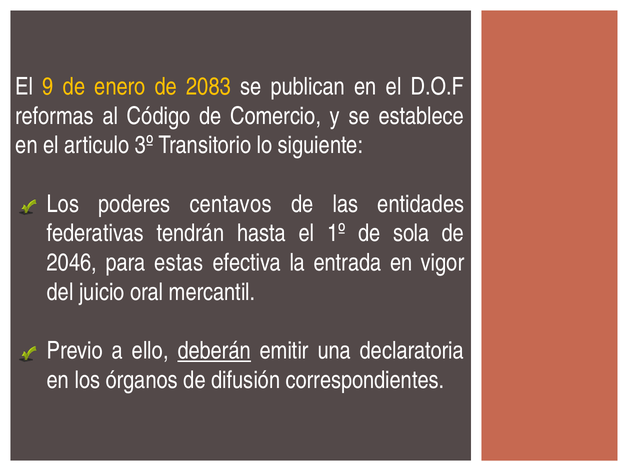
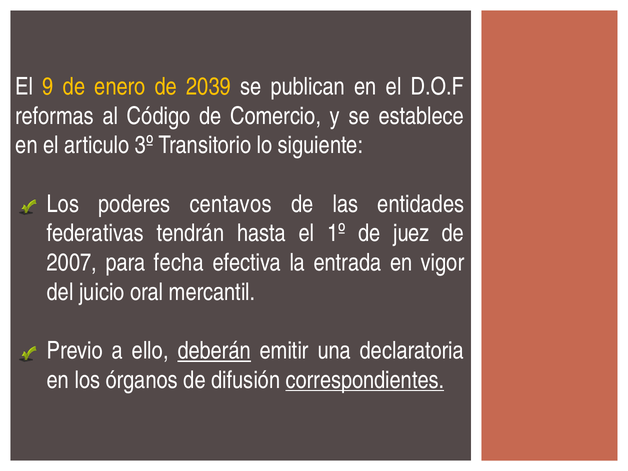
2083: 2083 -> 2039
sola: sola -> juez
2046: 2046 -> 2007
estas: estas -> fecha
correspondientes underline: none -> present
